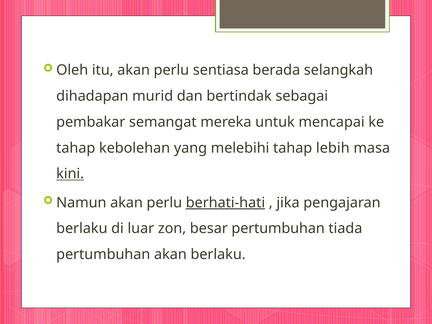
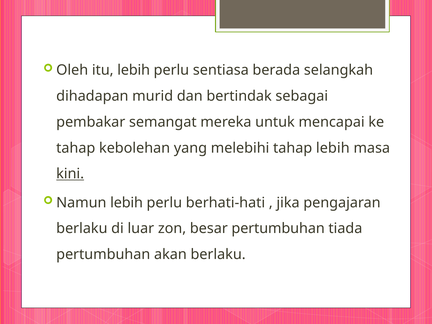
itu akan: akan -> lebih
Namun akan: akan -> lebih
berhati-hati underline: present -> none
